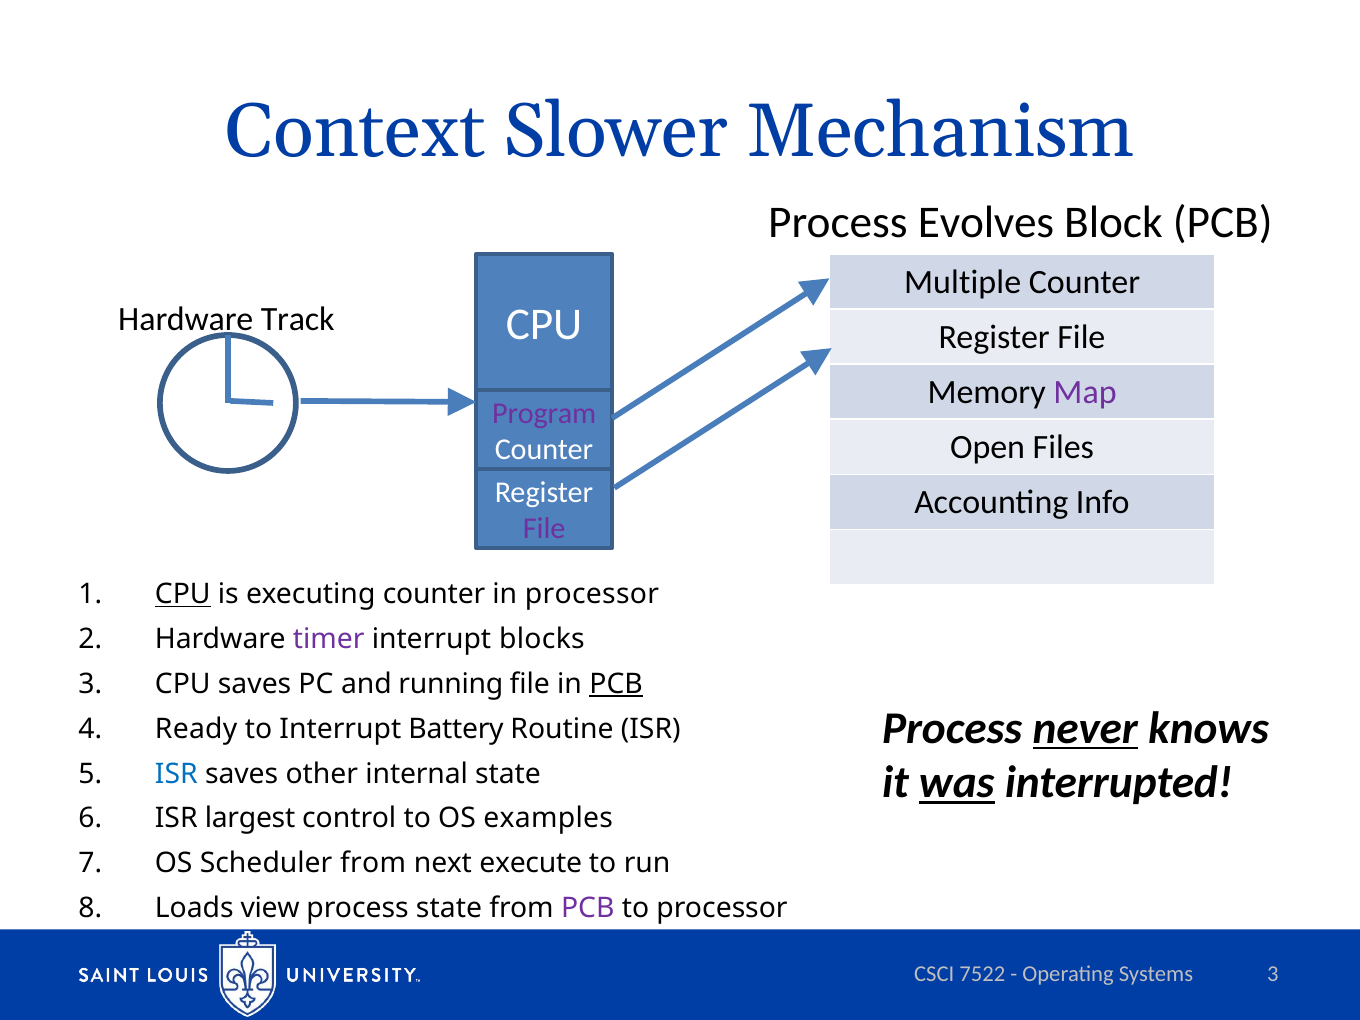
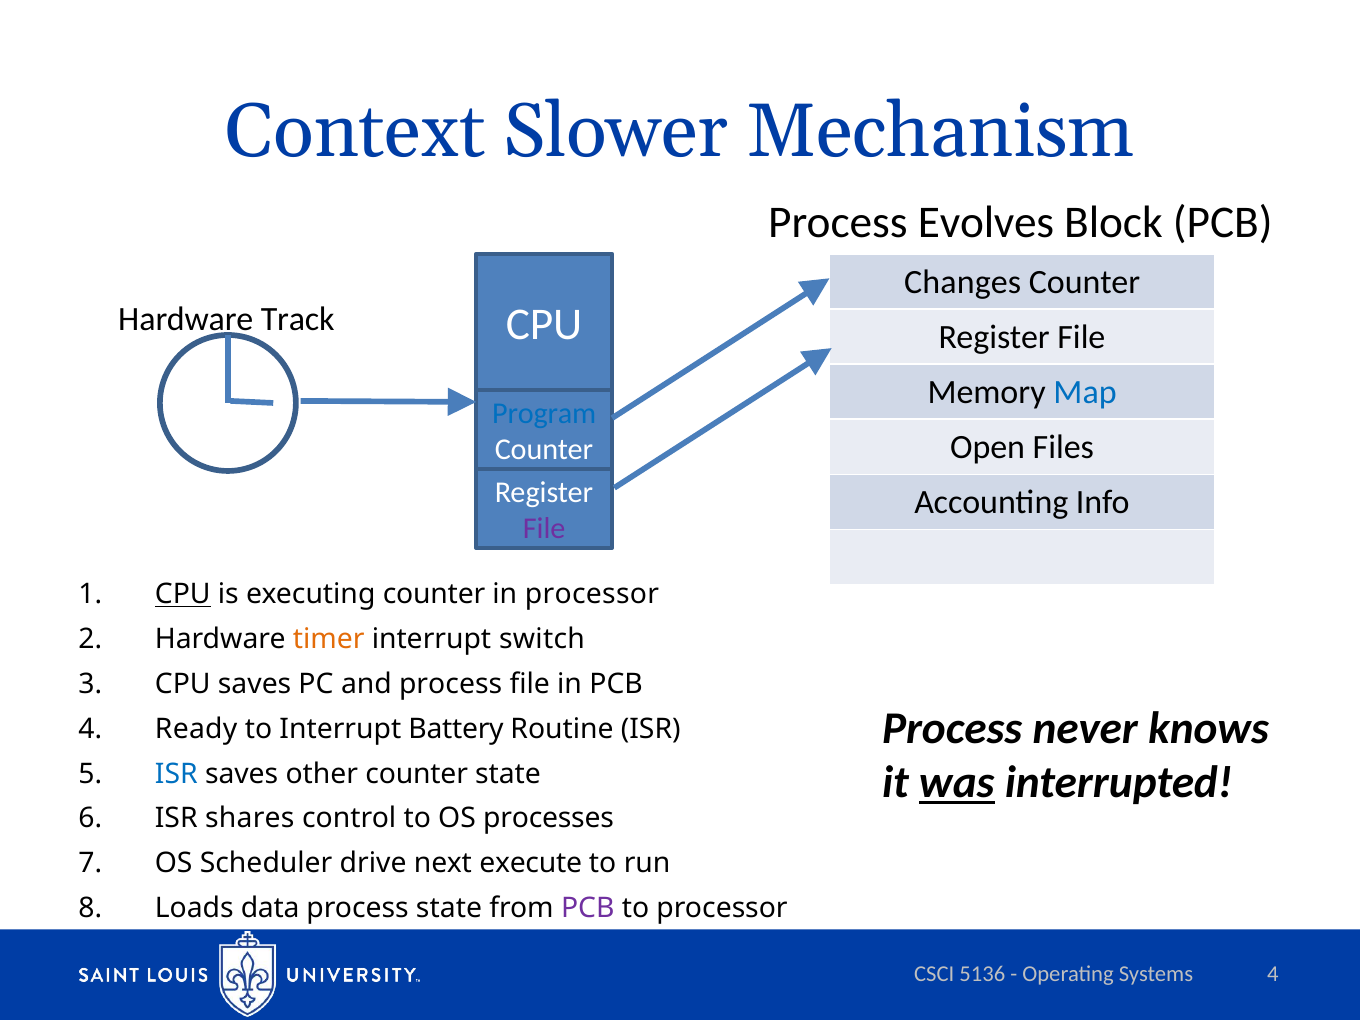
Multiple: Multiple -> Changes
Map colour: purple -> blue
Program colour: purple -> blue
timer colour: purple -> orange
blocks: blocks -> switch
and running: running -> process
PCB at (616, 684) underline: present -> none
never underline: present -> none
other internal: internal -> counter
largest: largest -> shares
examples: examples -> processes
Scheduler from: from -> drive
view: view -> data
7522: 7522 -> 5136
Systems 3: 3 -> 4
